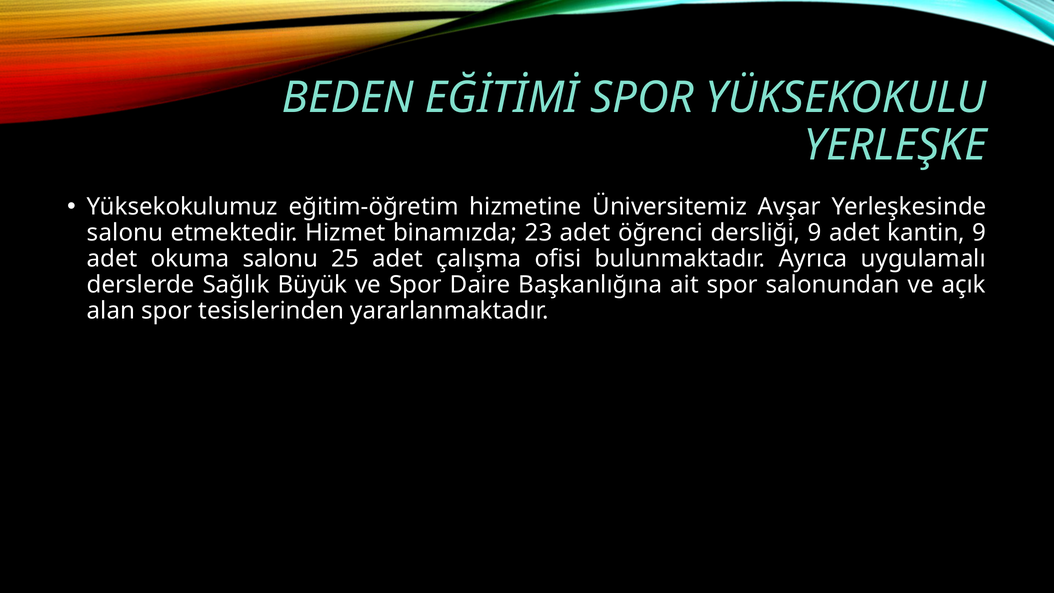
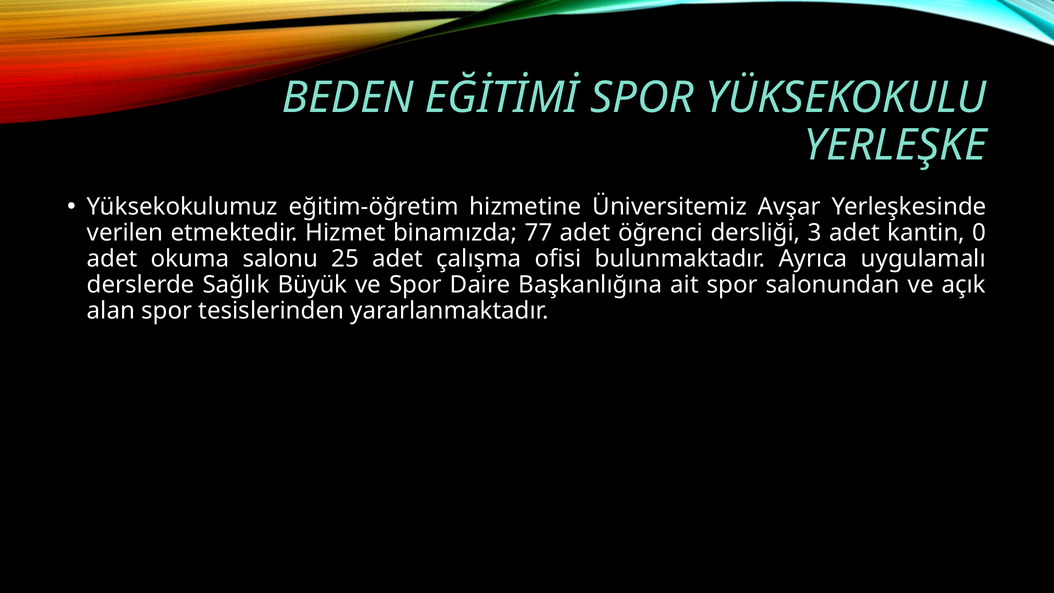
salonu at (125, 233): salonu -> verilen
23: 23 -> 77
dersliği 9: 9 -> 3
kantin 9: 9 -> 0
